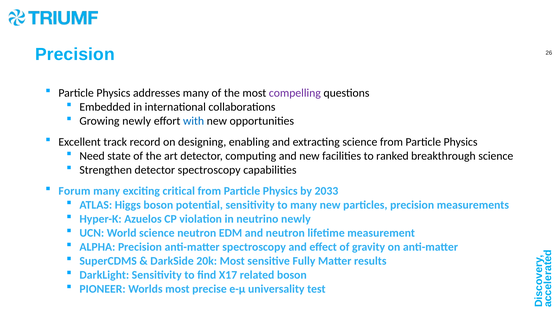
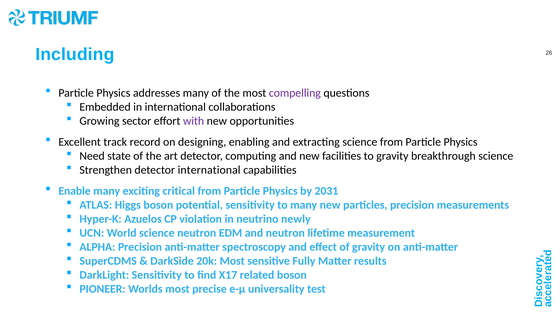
Precision at (75, 54): Precision -> Including
Growing newly: newly -> sector
with colour: blue -> purple
to ranked: ranked -> gravity
detector spectroscopy: spectroscopy -> international
Forum: Forum -> Enable
2033: 2033 -> 2031
